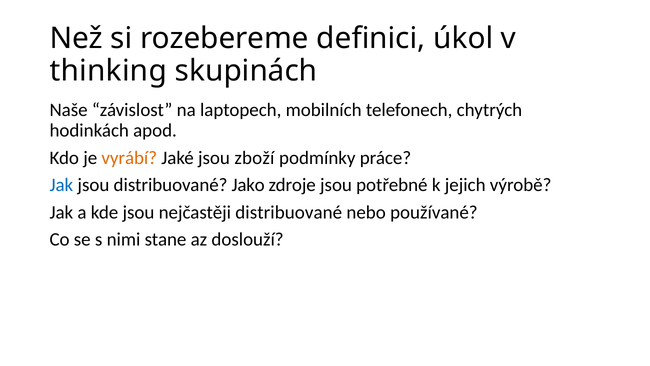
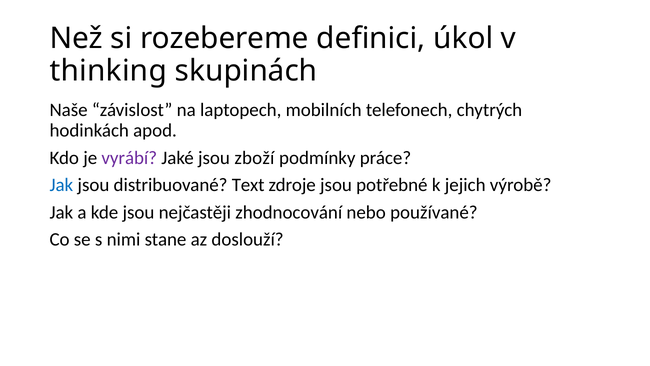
vyrábí colour: orange -> purple
Jako: Jako -> Text
nejčastěji distribuované: distribuované -> zhodnocování
